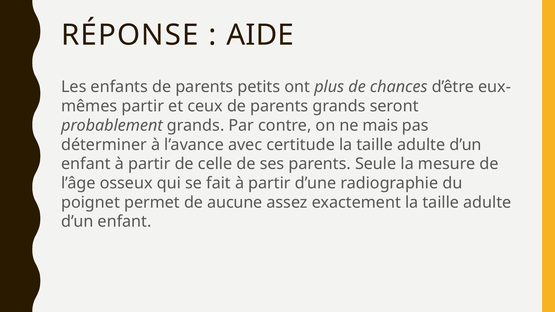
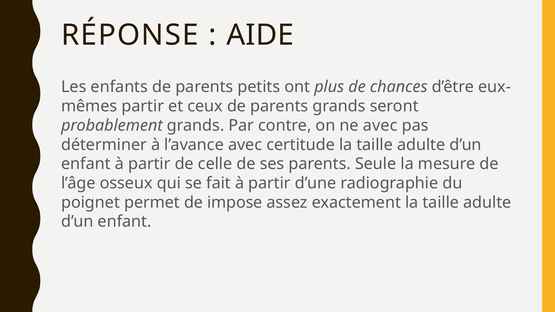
ne mais: mais -> avec
aucune: aucune -> impose
